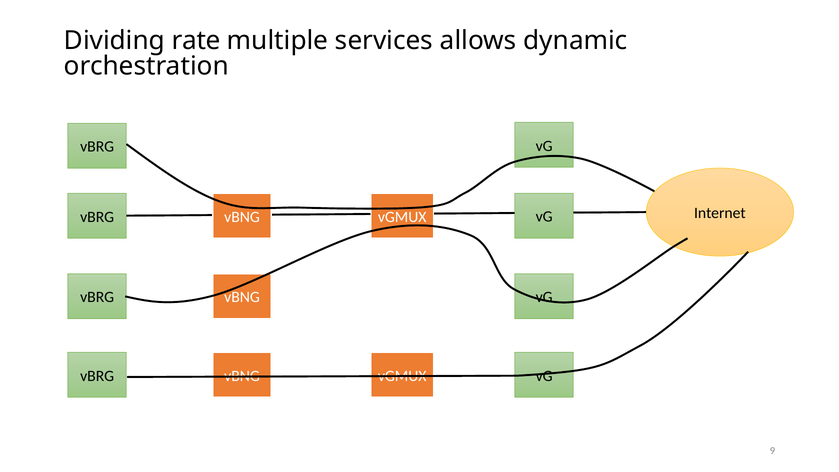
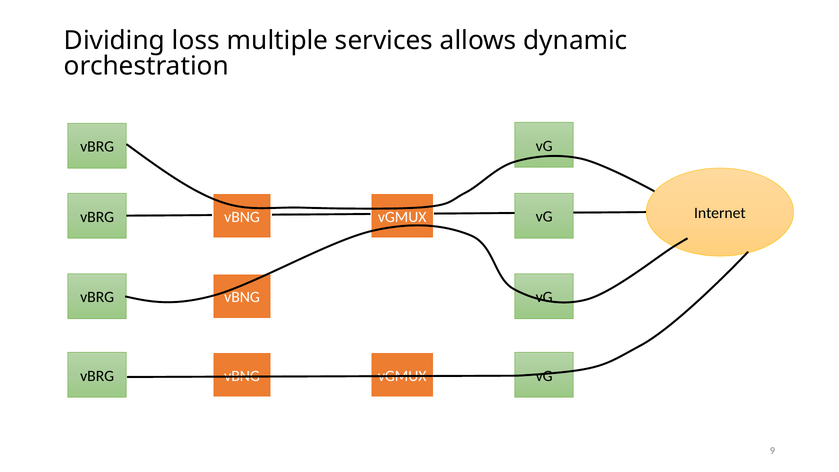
rate: rate -> loss
